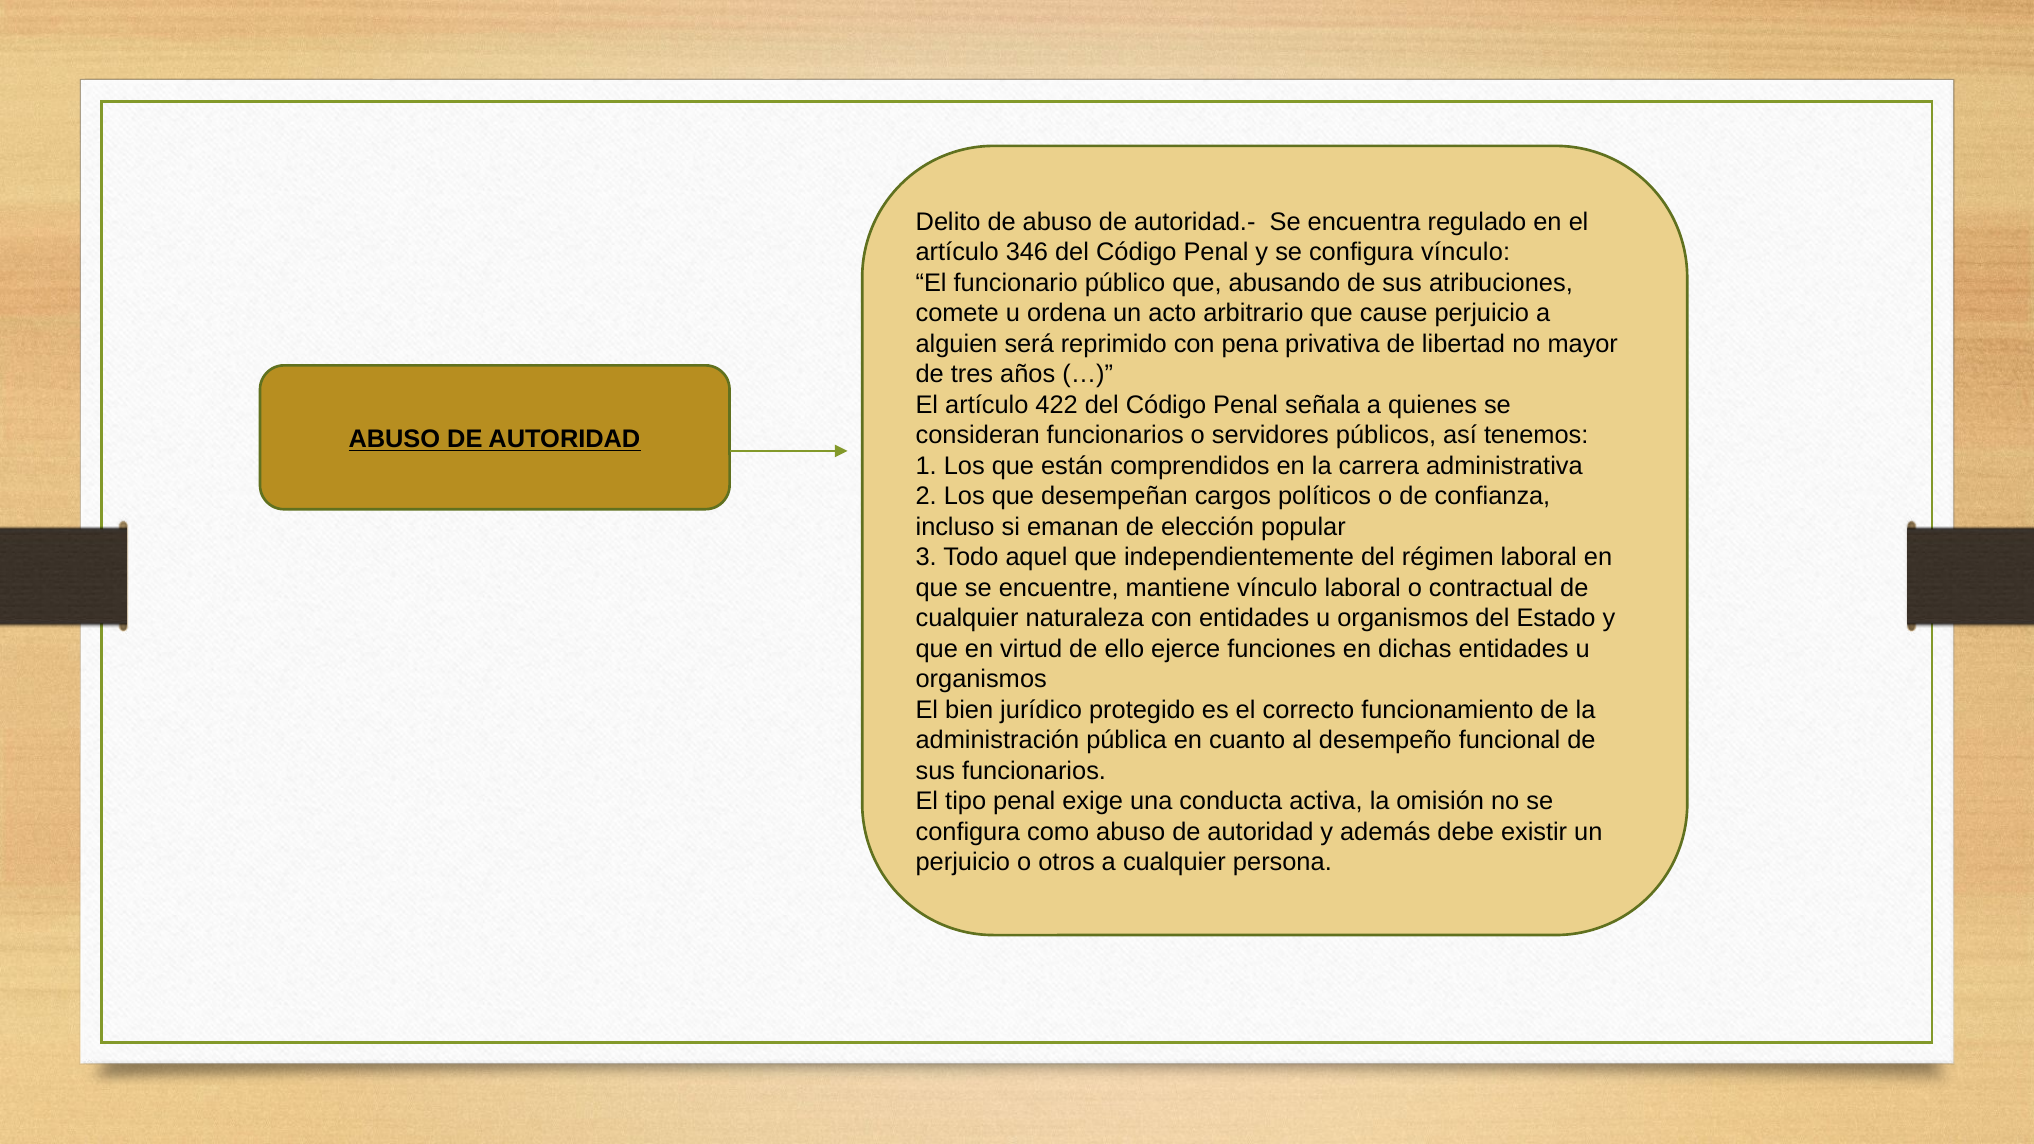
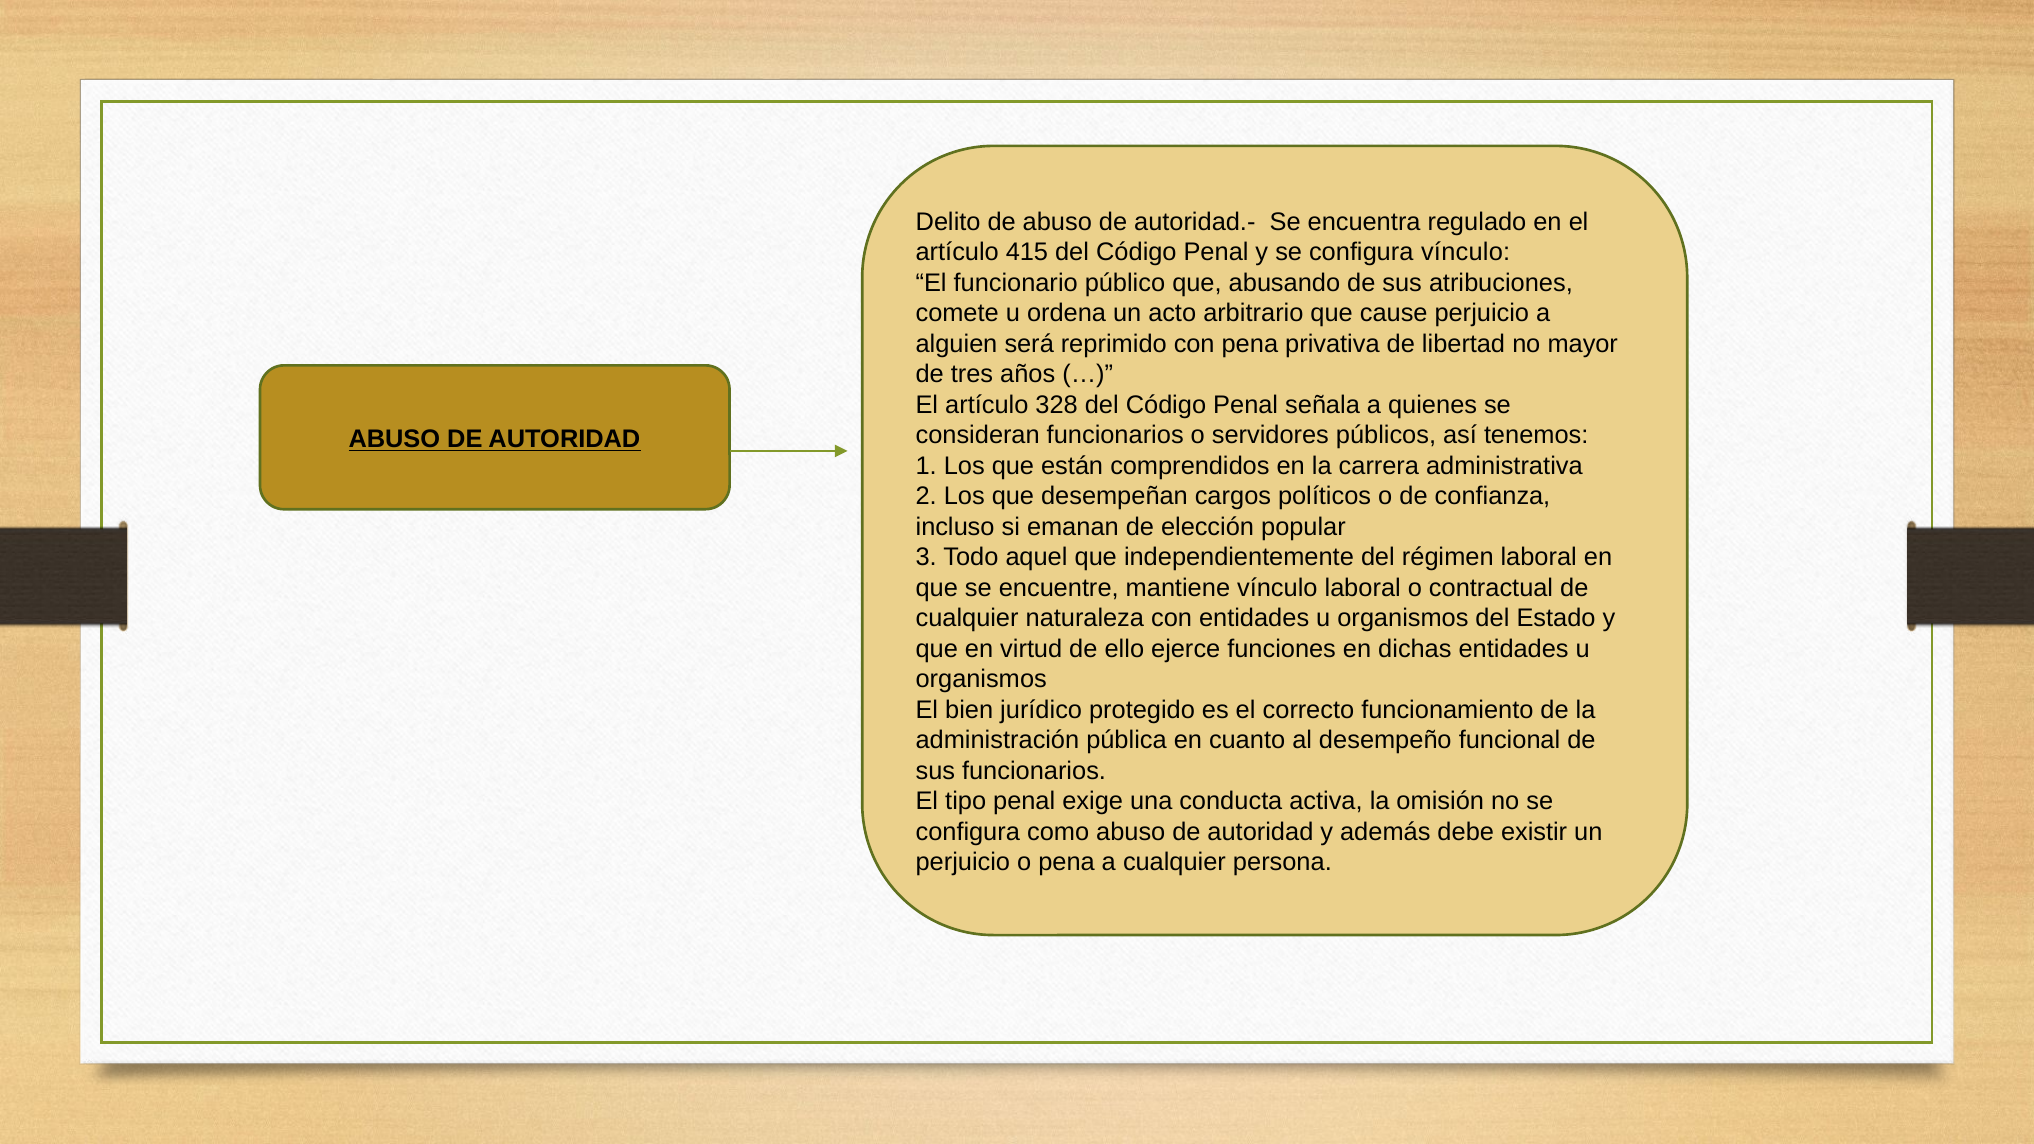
346: 346 -> 415
422: 422 -> 328
o otros: otros -> pena
